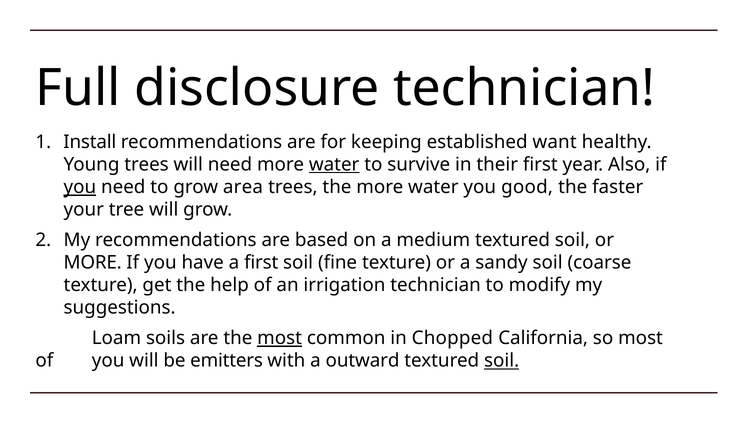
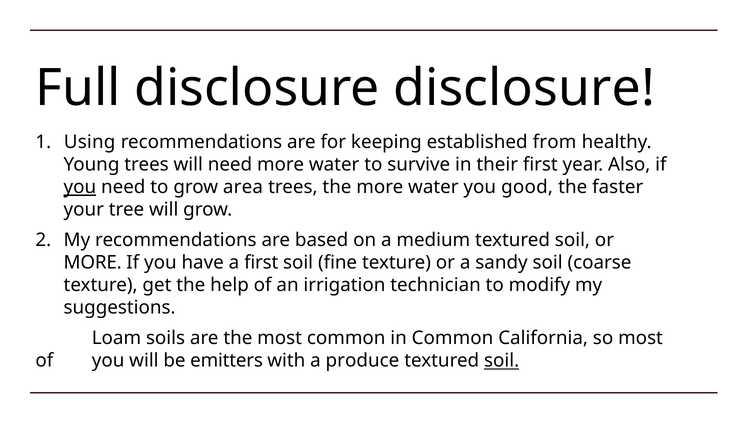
disclosure technician: technician -> disclosure
Install: Install -> Using
want: want -> from
water at (334, 165) underline: present -> none
most at (280, 338) underline: present -> none
in Chopped: Chopped -> Common
outward: outward -> produce
